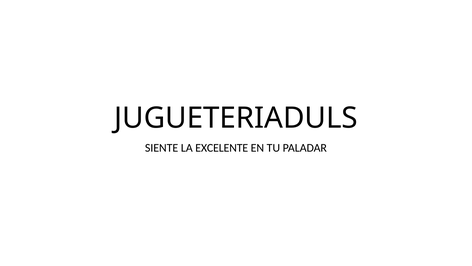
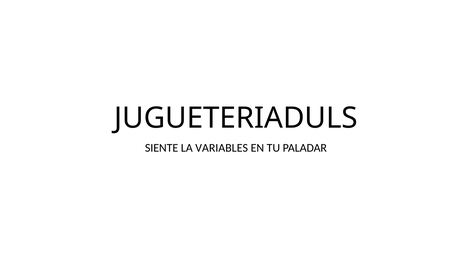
EXCELENTE: EXCELENTE -> VARIABLES
